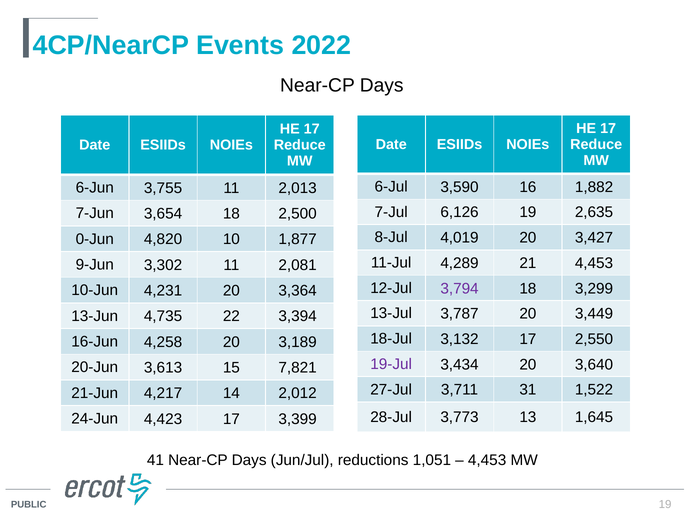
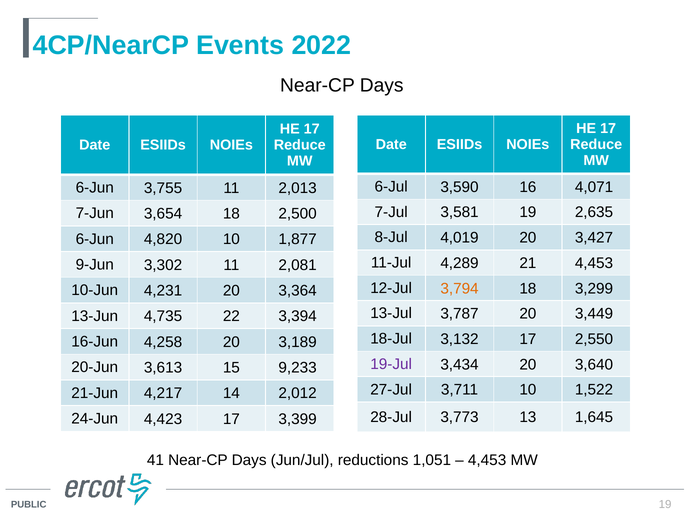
1,882: 1,882 -> 4,071
6,126: 6,126 -> 3,581
0-Jun at (95, 239): 0-Jun -> 6-Jun
3,794 colour: purple -> orange
7,821: 7,821 -> 9,233
3,711 31: 31 -> 10
